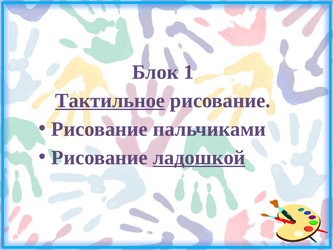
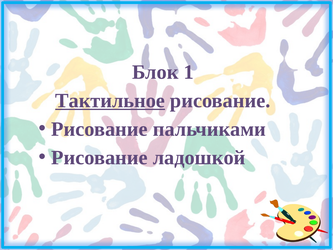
ладошкой underline: present -> none
